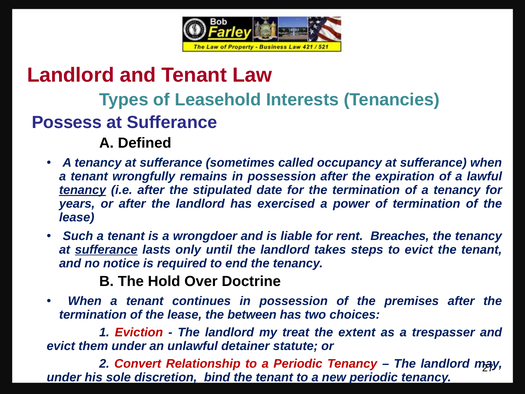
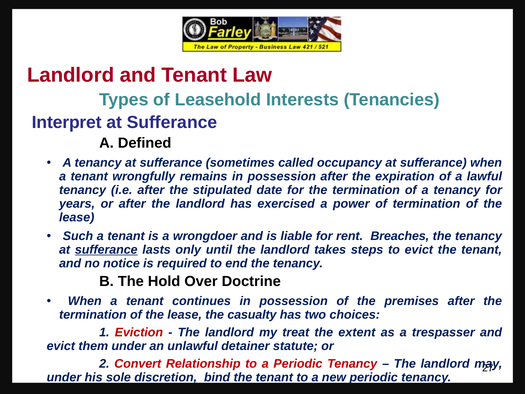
Possess: Possess -> Interpret
tenancy at (83, 190) underline: present -> none
between: between -> casualty
